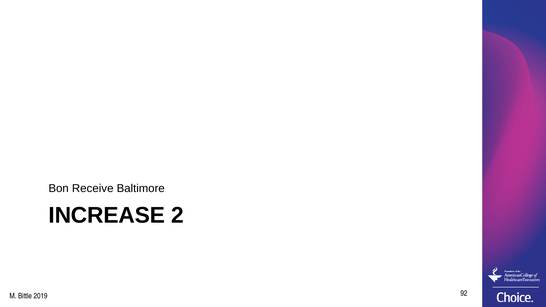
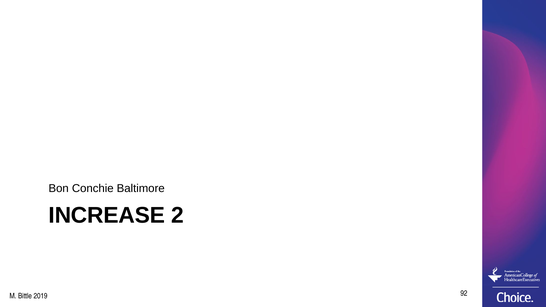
Receive: Receive -> Conchie
